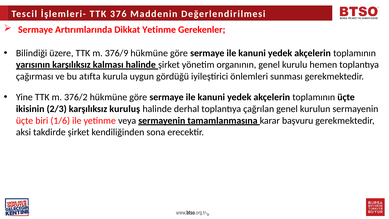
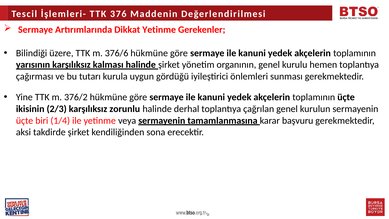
376/9: 376/9 -> 376/6
atıfta: atıfta -> tutarı
kuruluş: kuruluş -> zorunlu
1/6: 1/6 -> 1/4
